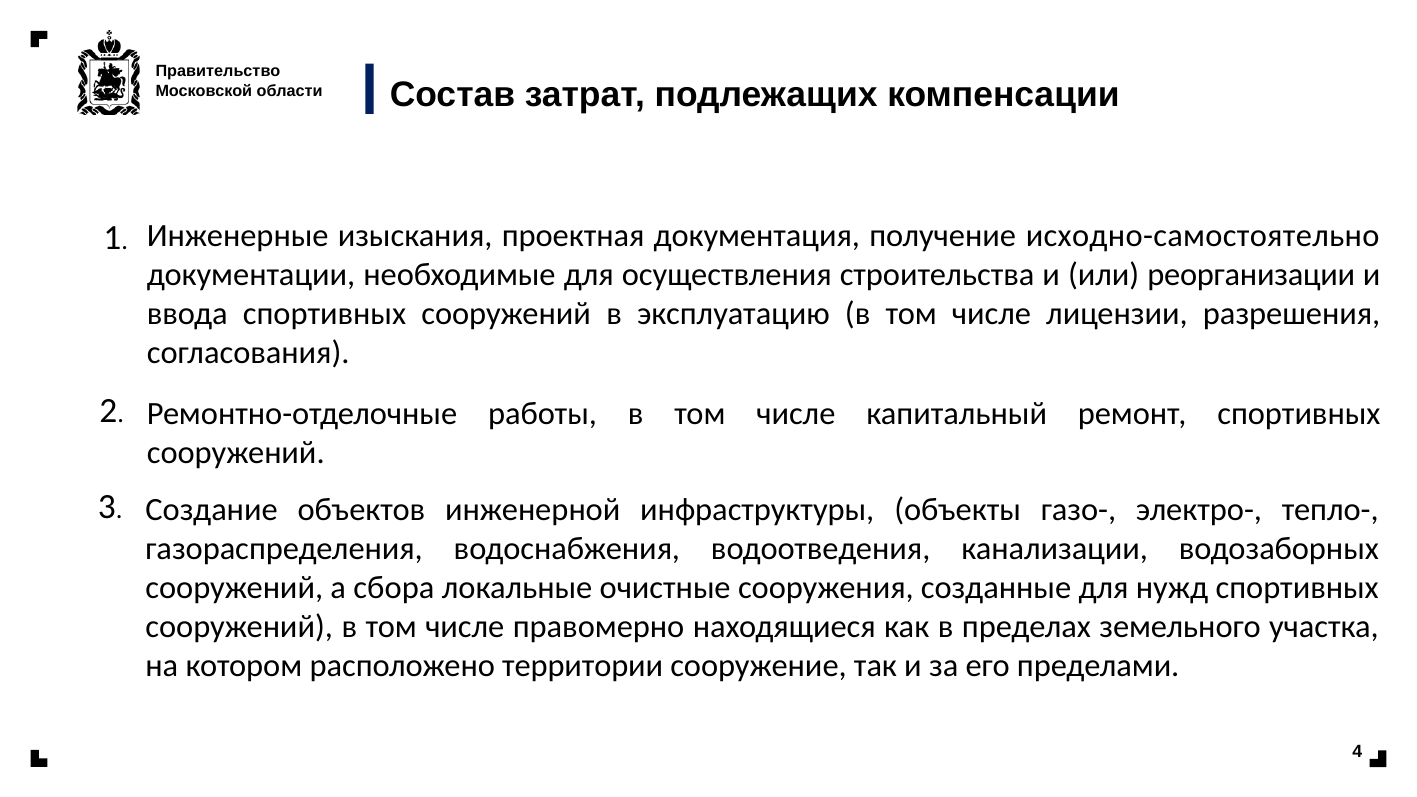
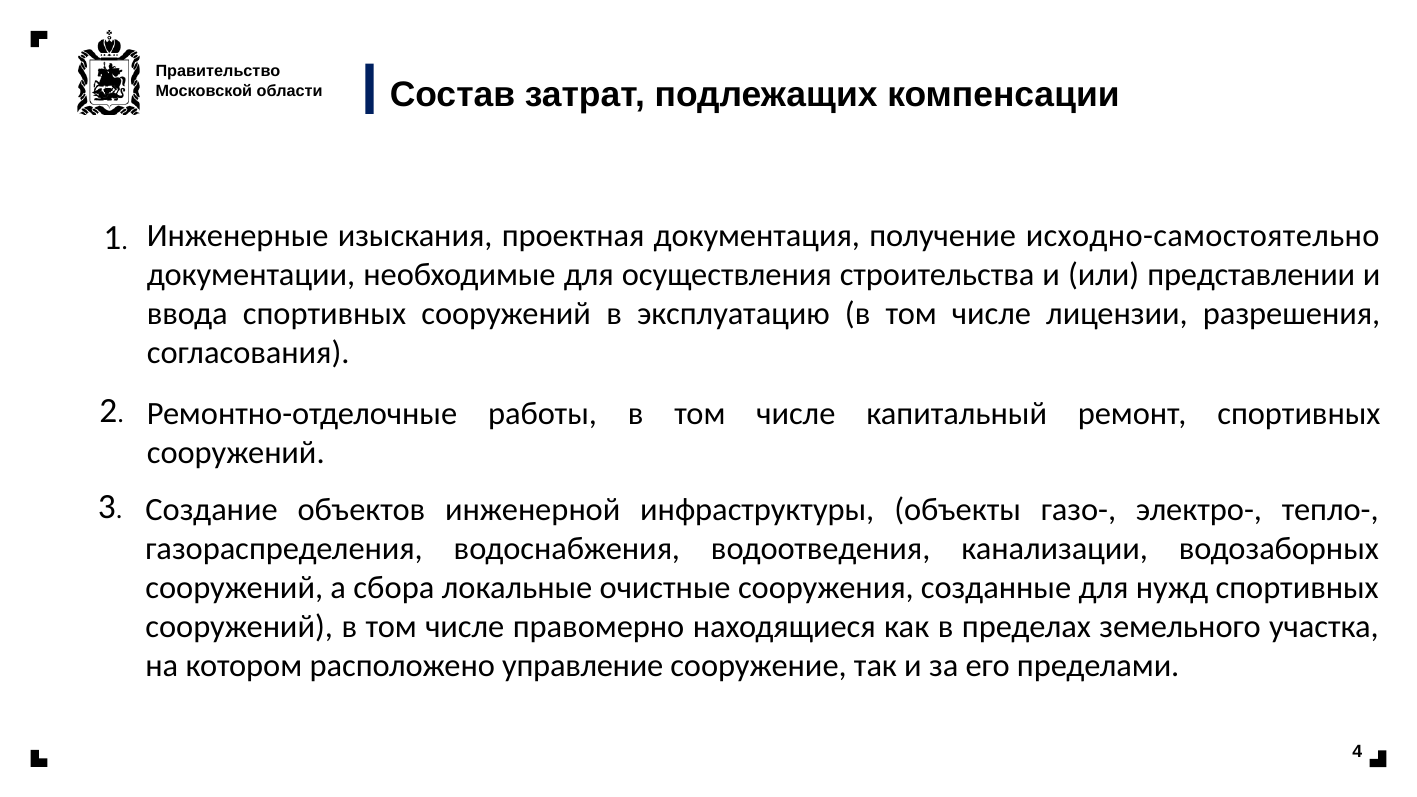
реорганизации: реорганизации -> представлении
территории: территории -> управление
